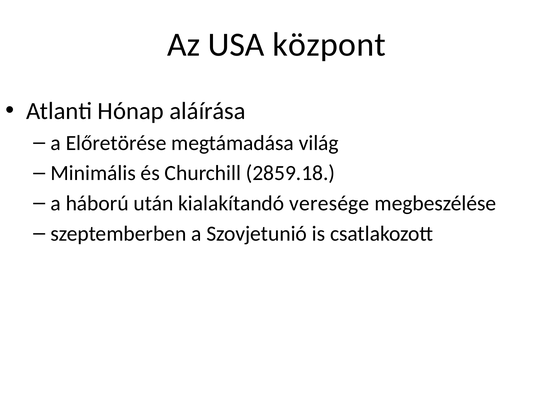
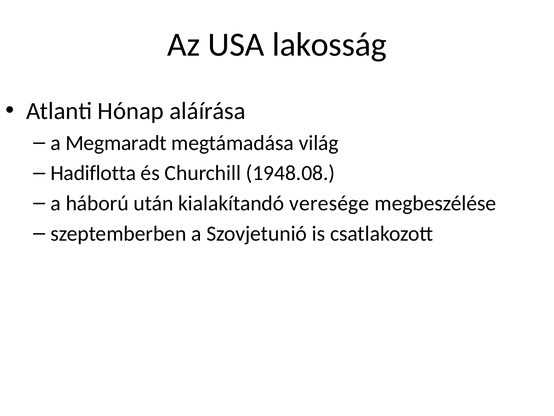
központ: központ -> lakosság
Előretörése: Előretörése -> Megmaradt
Minimális: Minimális -> Hadiflotta
2859.18: 2859.18 -> 1948.08
